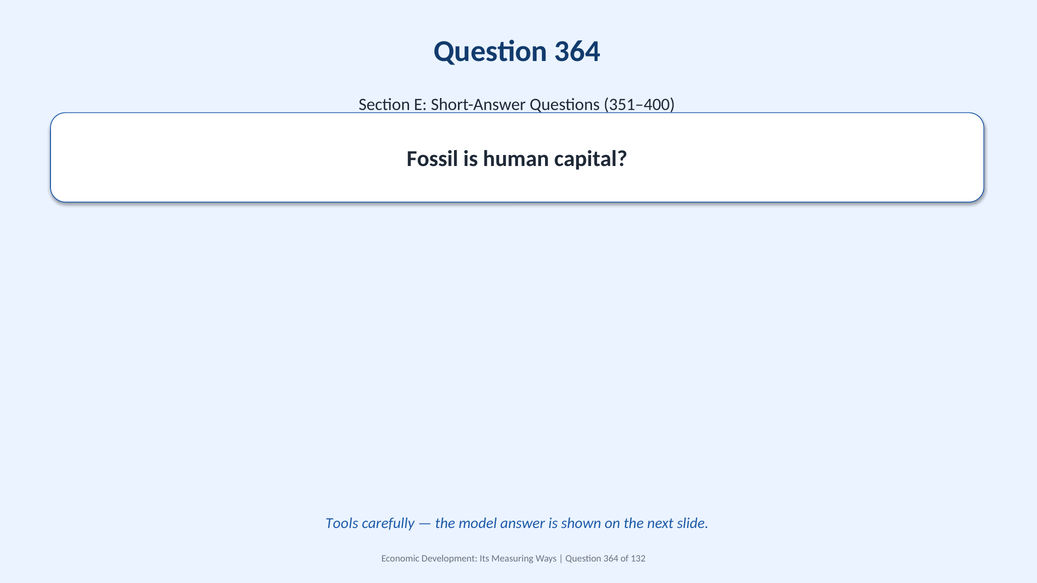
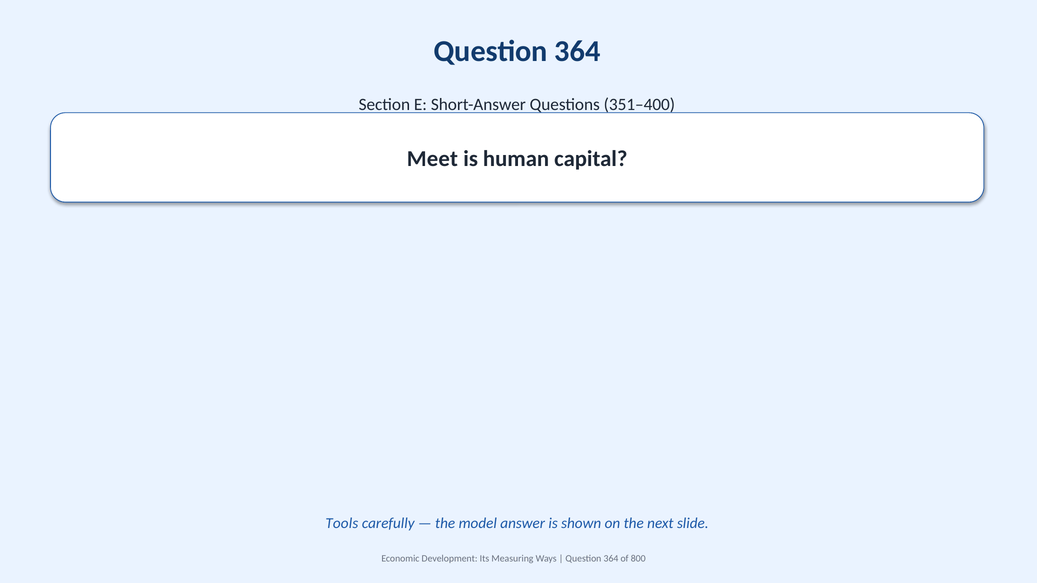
Fossil: Fossil -> Meet
132: 132 -> 800
